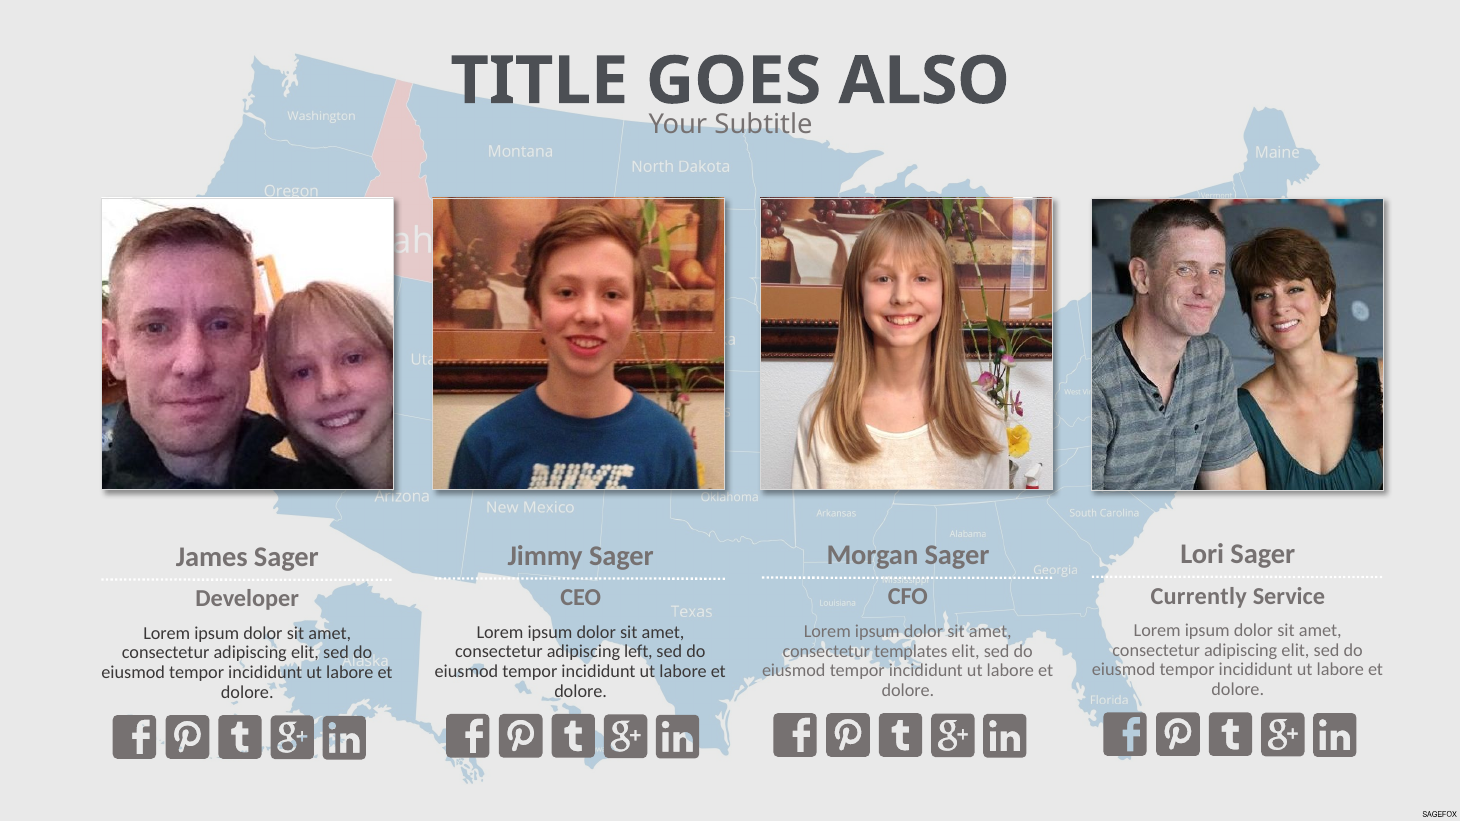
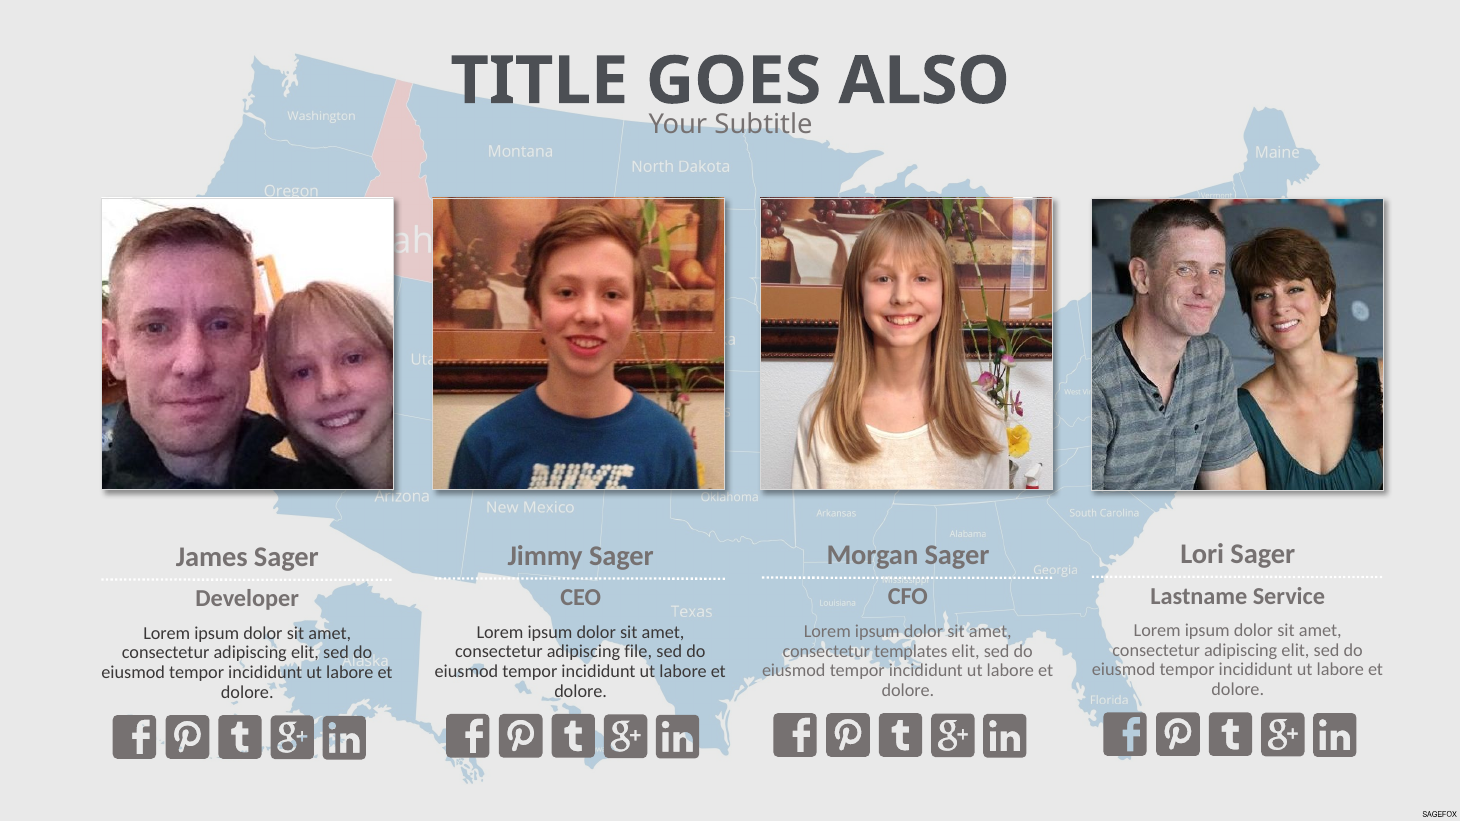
Currently: Currently -> Lastname
left: left -> file
